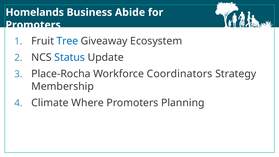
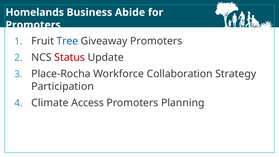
Giveaway Ecosystem: Ecosystem -> Promoters
Status colour: blue -> red
Coordinators: Coordinators -> Collaboration
Membership: Membership -> Participation
Where: Where -> Access
